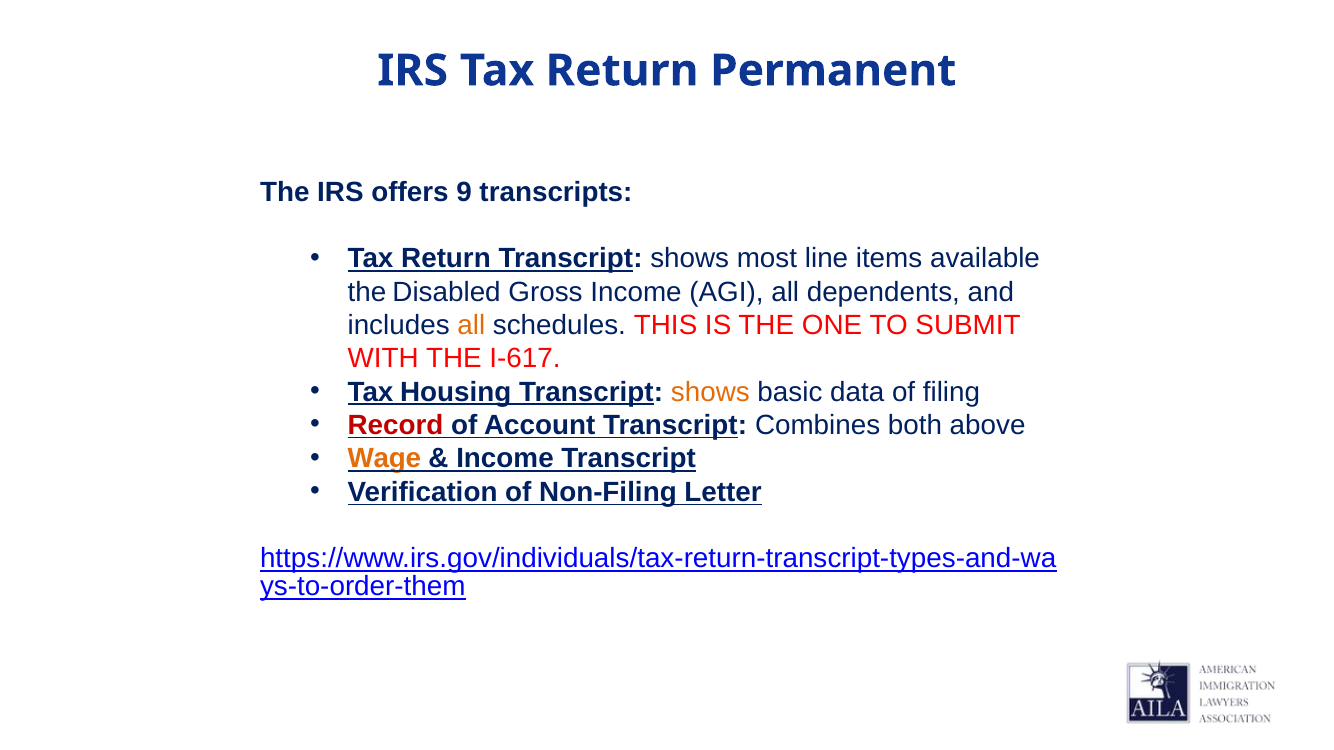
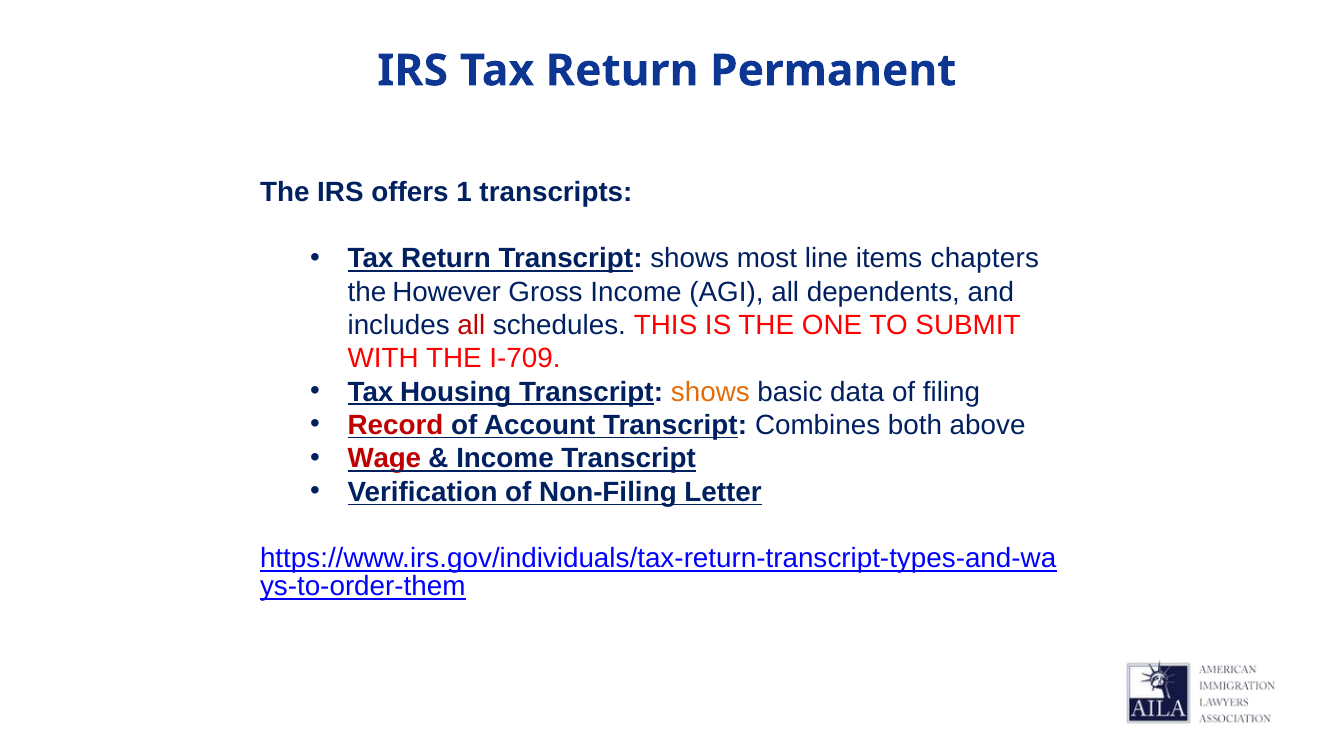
9: 9 -> 1
available: available -> chapters
Disabled: Disabled -> However
all at (471, 325) colour: orange -> red
I-617: I-617 -> I-709
Wage colour: orange -> red
